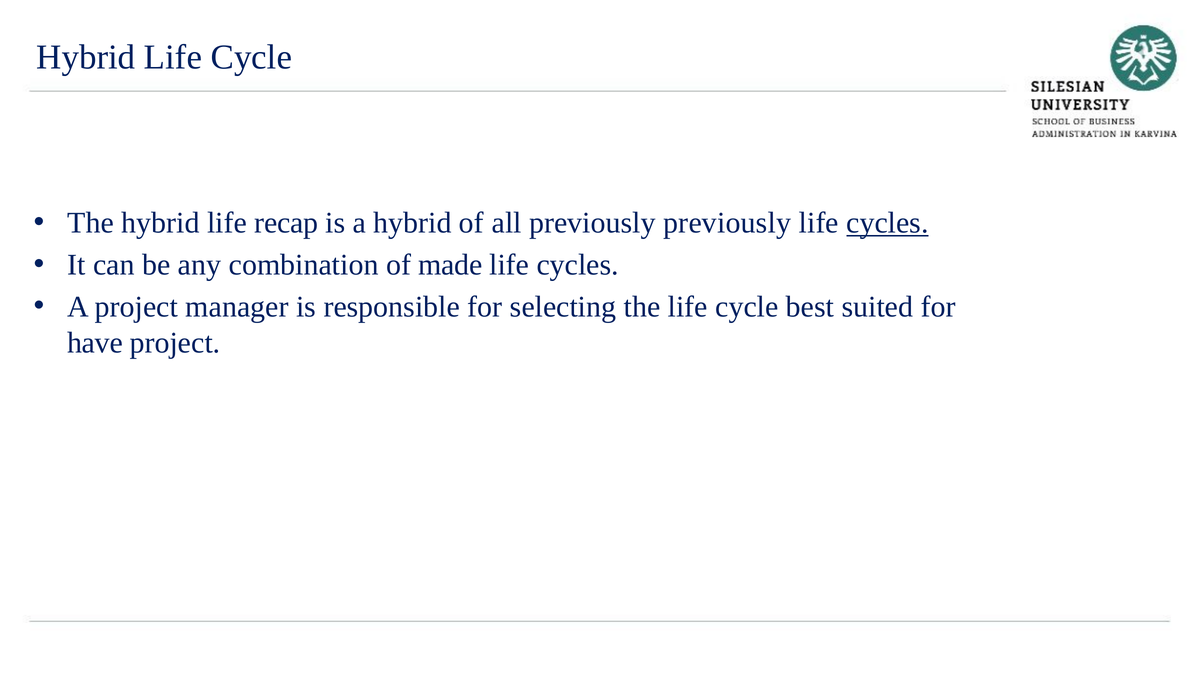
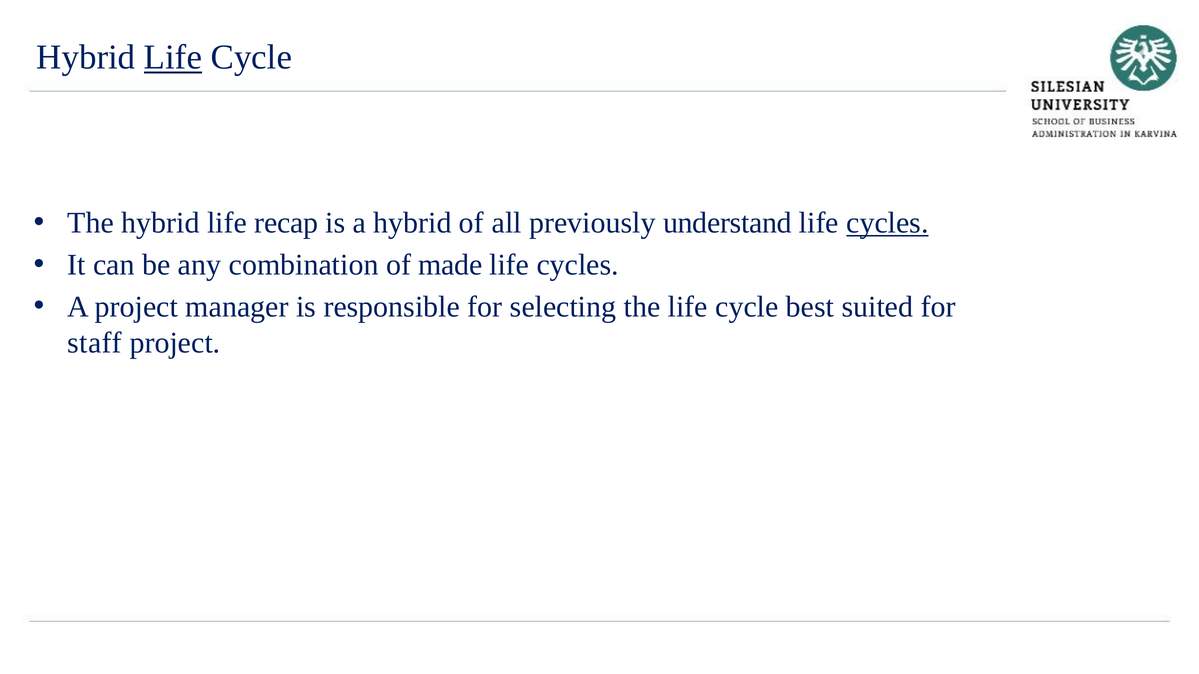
Life at (173, 57) underline: none -> present
previously previously: previously -> understand
have: have -> staff
